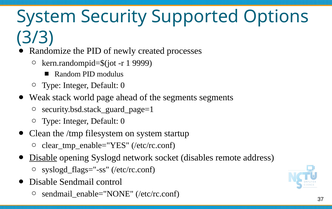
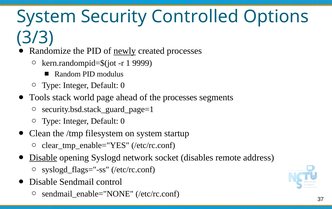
Supported: Supported -> Controlled
newly underline: none -> present
Weak: Weak -> Tools
the segments: segments -> processes
